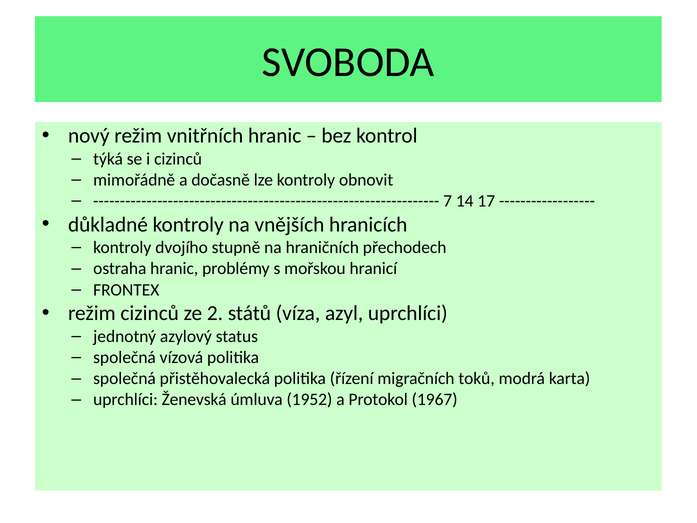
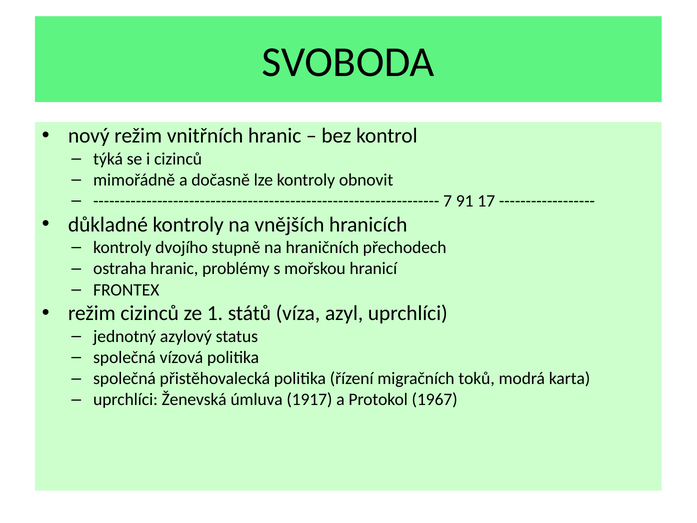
14: 14 -> 91
2: 2 -> 1
1952: 1952 -> 1917
